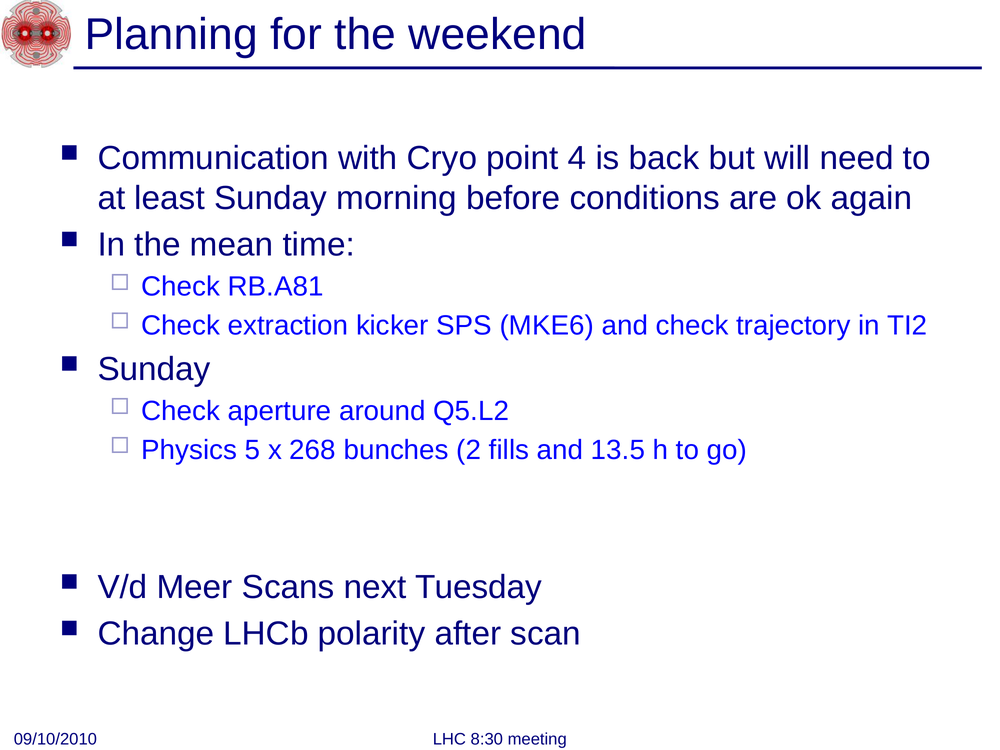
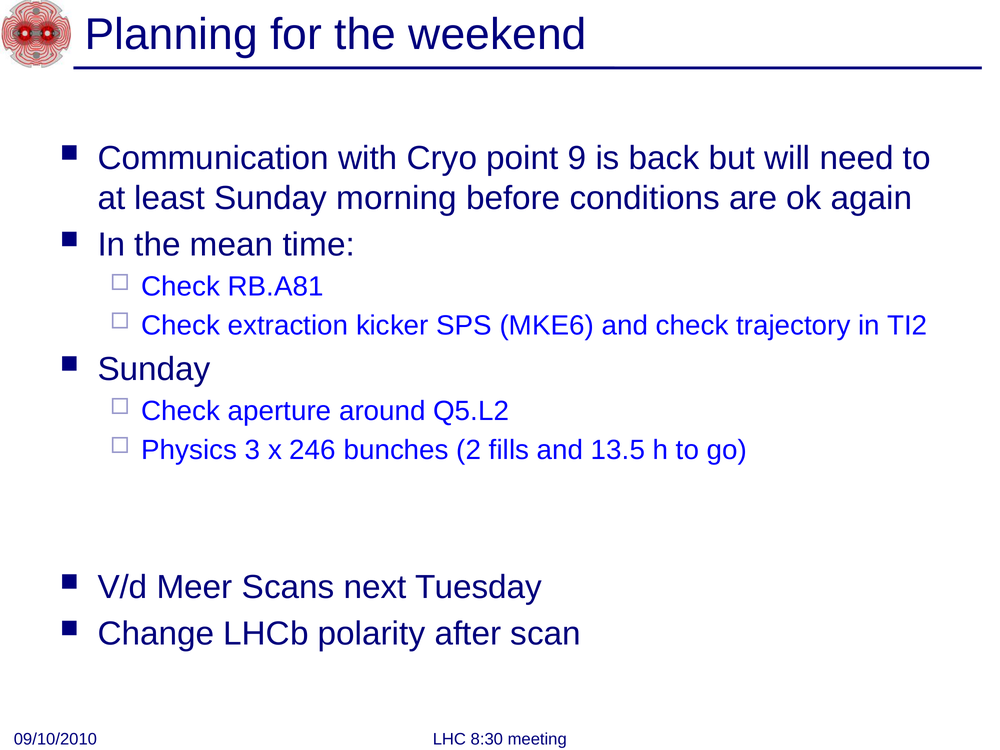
4: 4 -> 9
5: 5 -> 3
268: 268 -> 246
